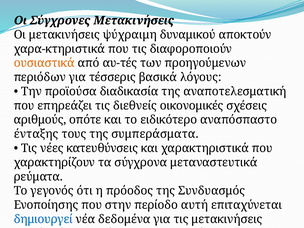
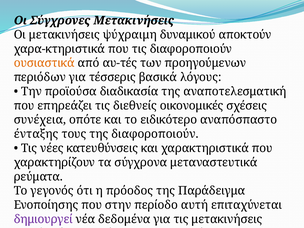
αριθμούς: αριθμούς -> συνέχεια
της συμπεράσματα: συμπεράσματα -> διαφοροποιούν
Συνδυασμός: Συνδυασμός -> Παράδειγμα
δημιουργεί colour: blue -> purple
